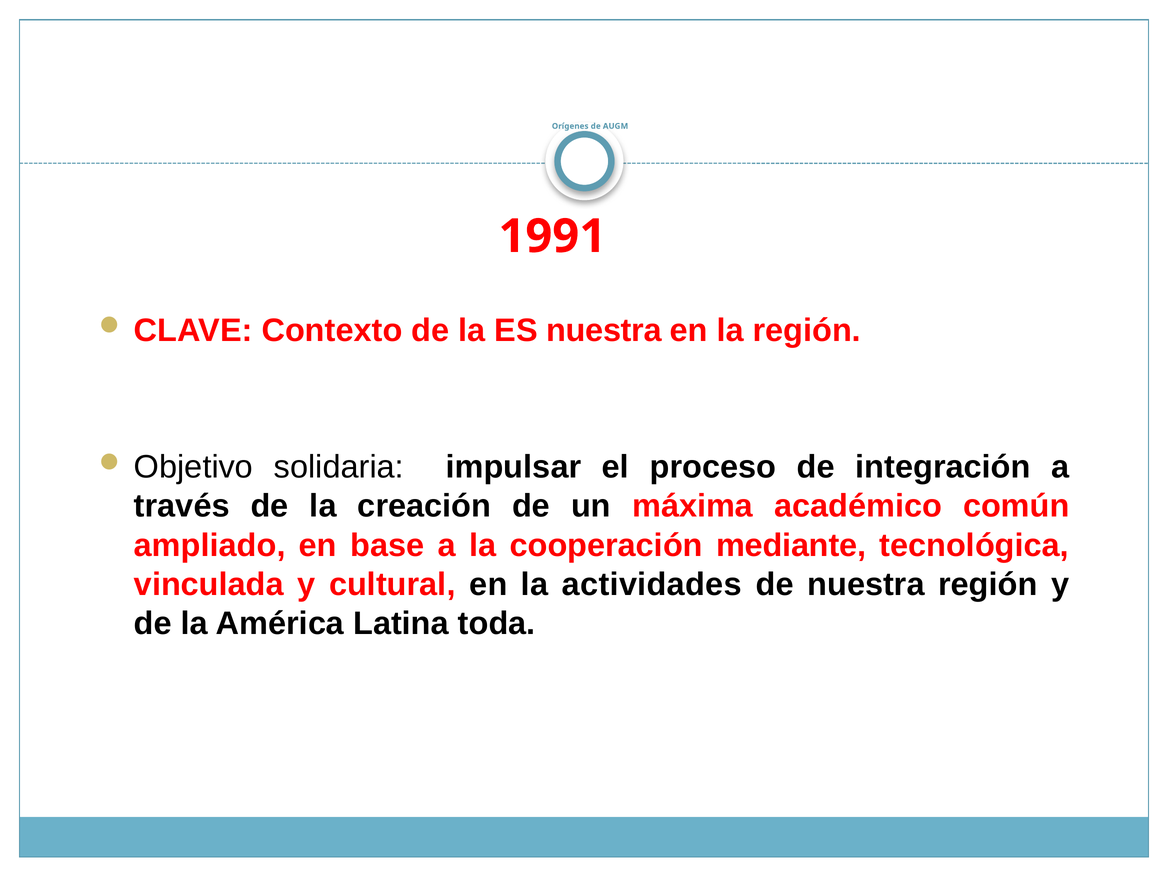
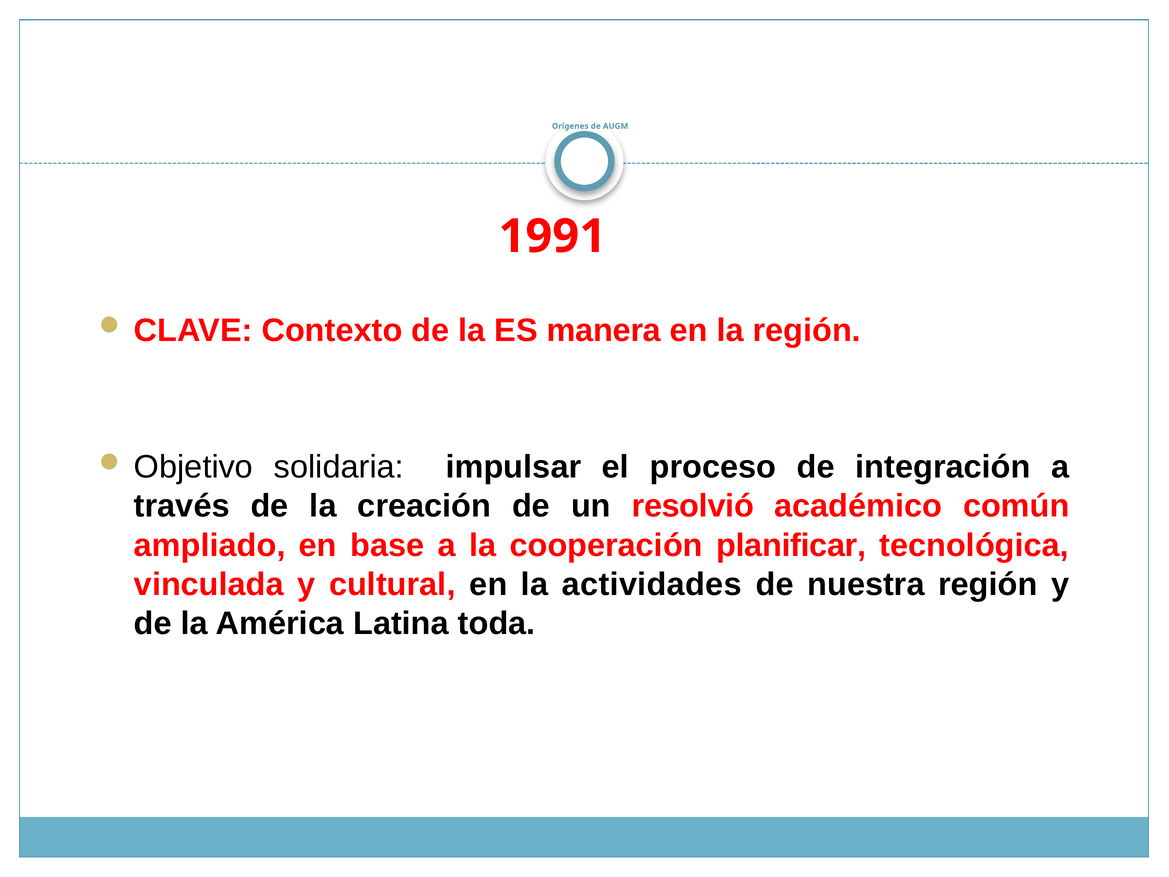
ES nuestra: nuestra -> manera
máxima: máxima -> resolvió
mediante: mediante -> planificar
